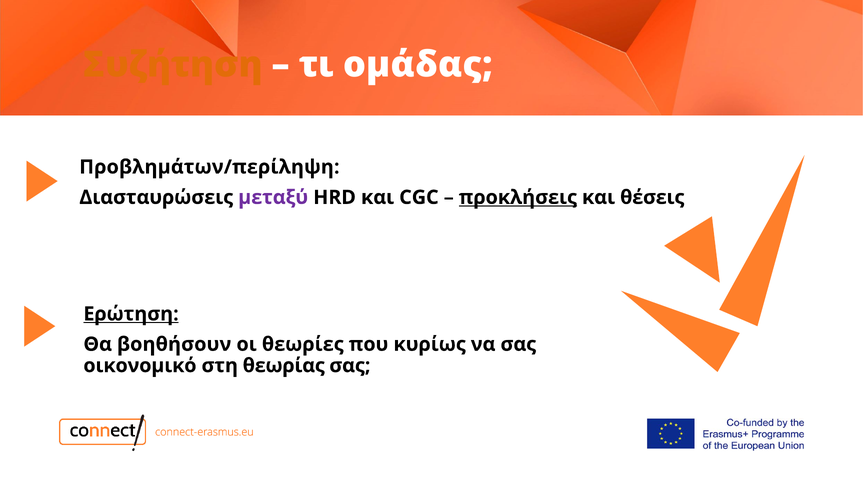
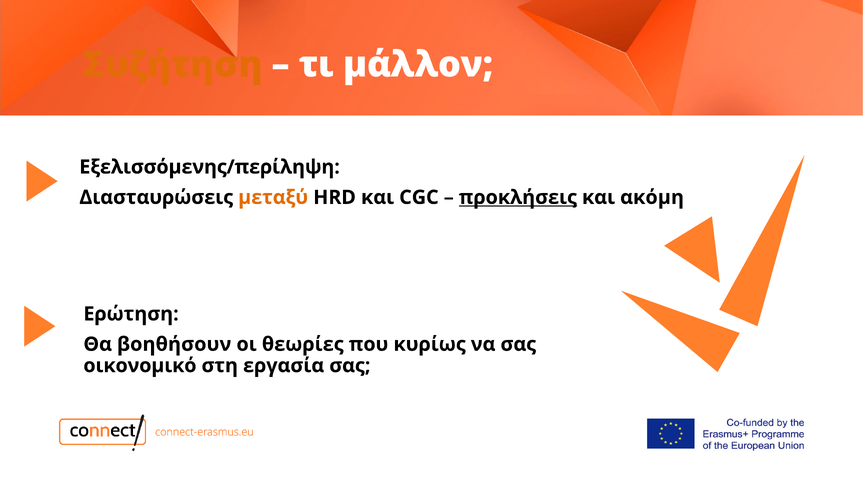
ομάδας: ομάδας -> μάλλον
Προβλημάτων/περίληψη: Προβλημάτων/περίληψη -> Εξελισσόμενης/περίληψη
μεταξύ colour: purple -> orange
θέσεις: θέσεις -> ακόμη
Ερώτηση underline: present -> none
θεωρίας: θεωρίας -> εργασία
